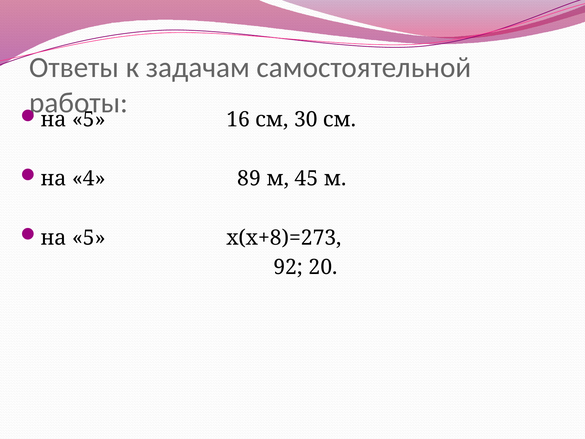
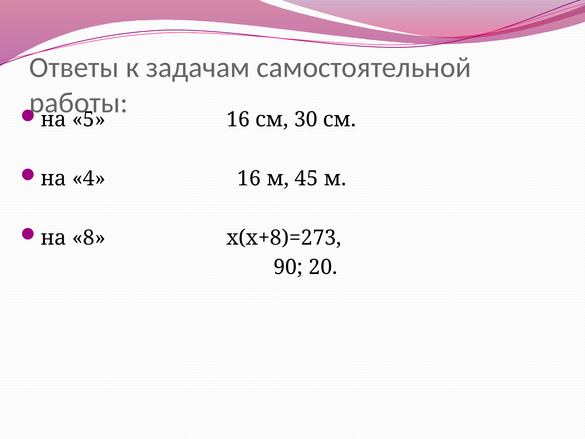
4 89: 89 -> 16
5 at (89, 238): 5 -> 8
92: 92 -> 90
